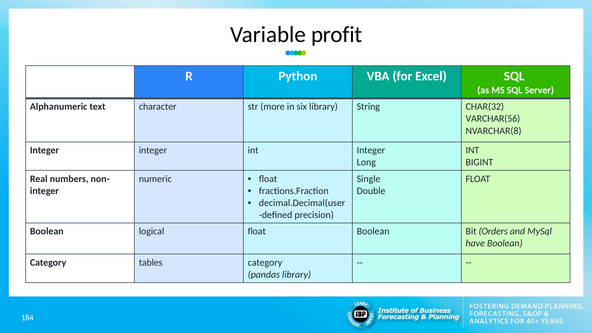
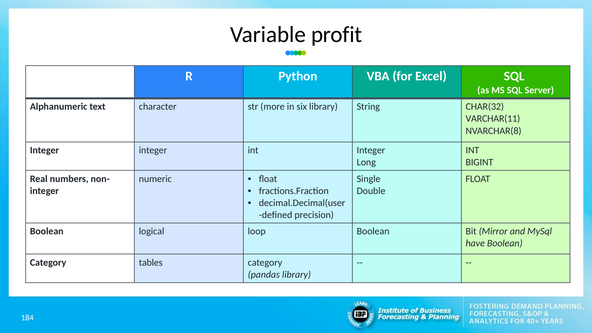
VARCHAR(56: VARCHAR(56 -> VARCHAR(11
logical float: float -> loop
Orders: Orders -> Mirror
